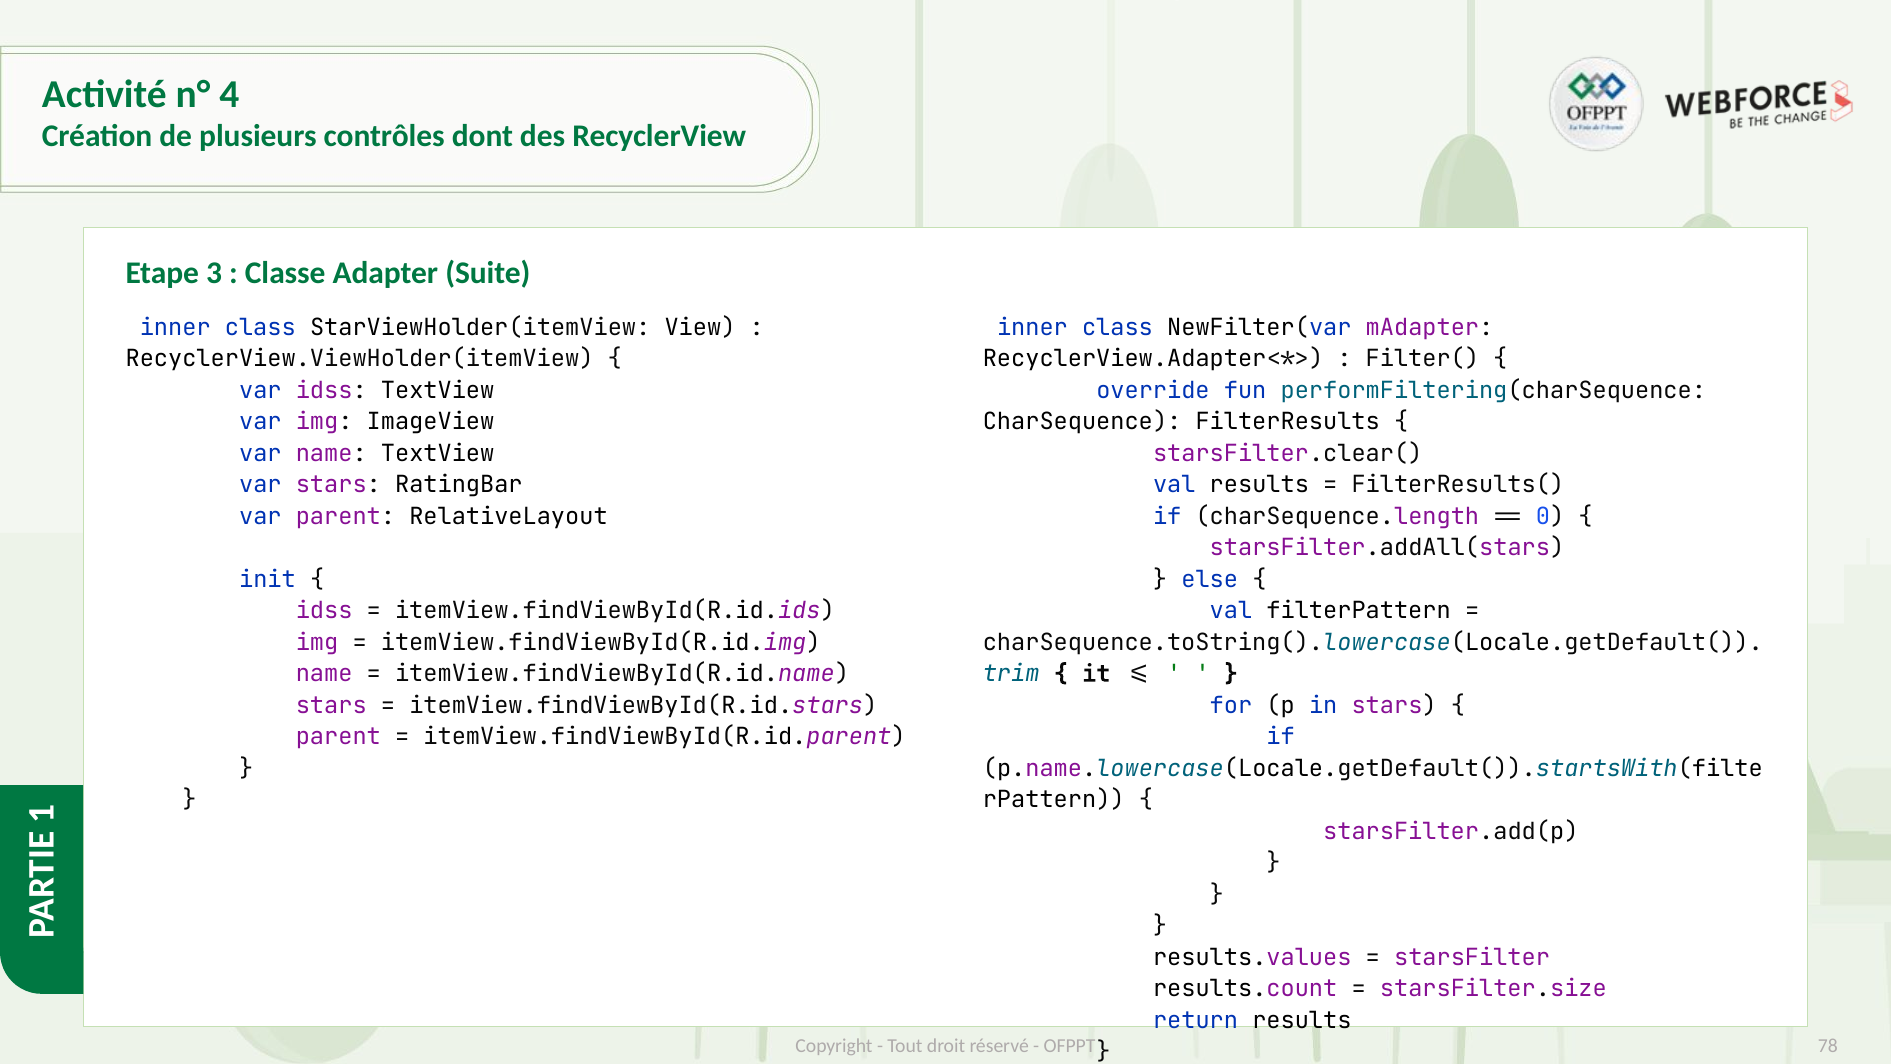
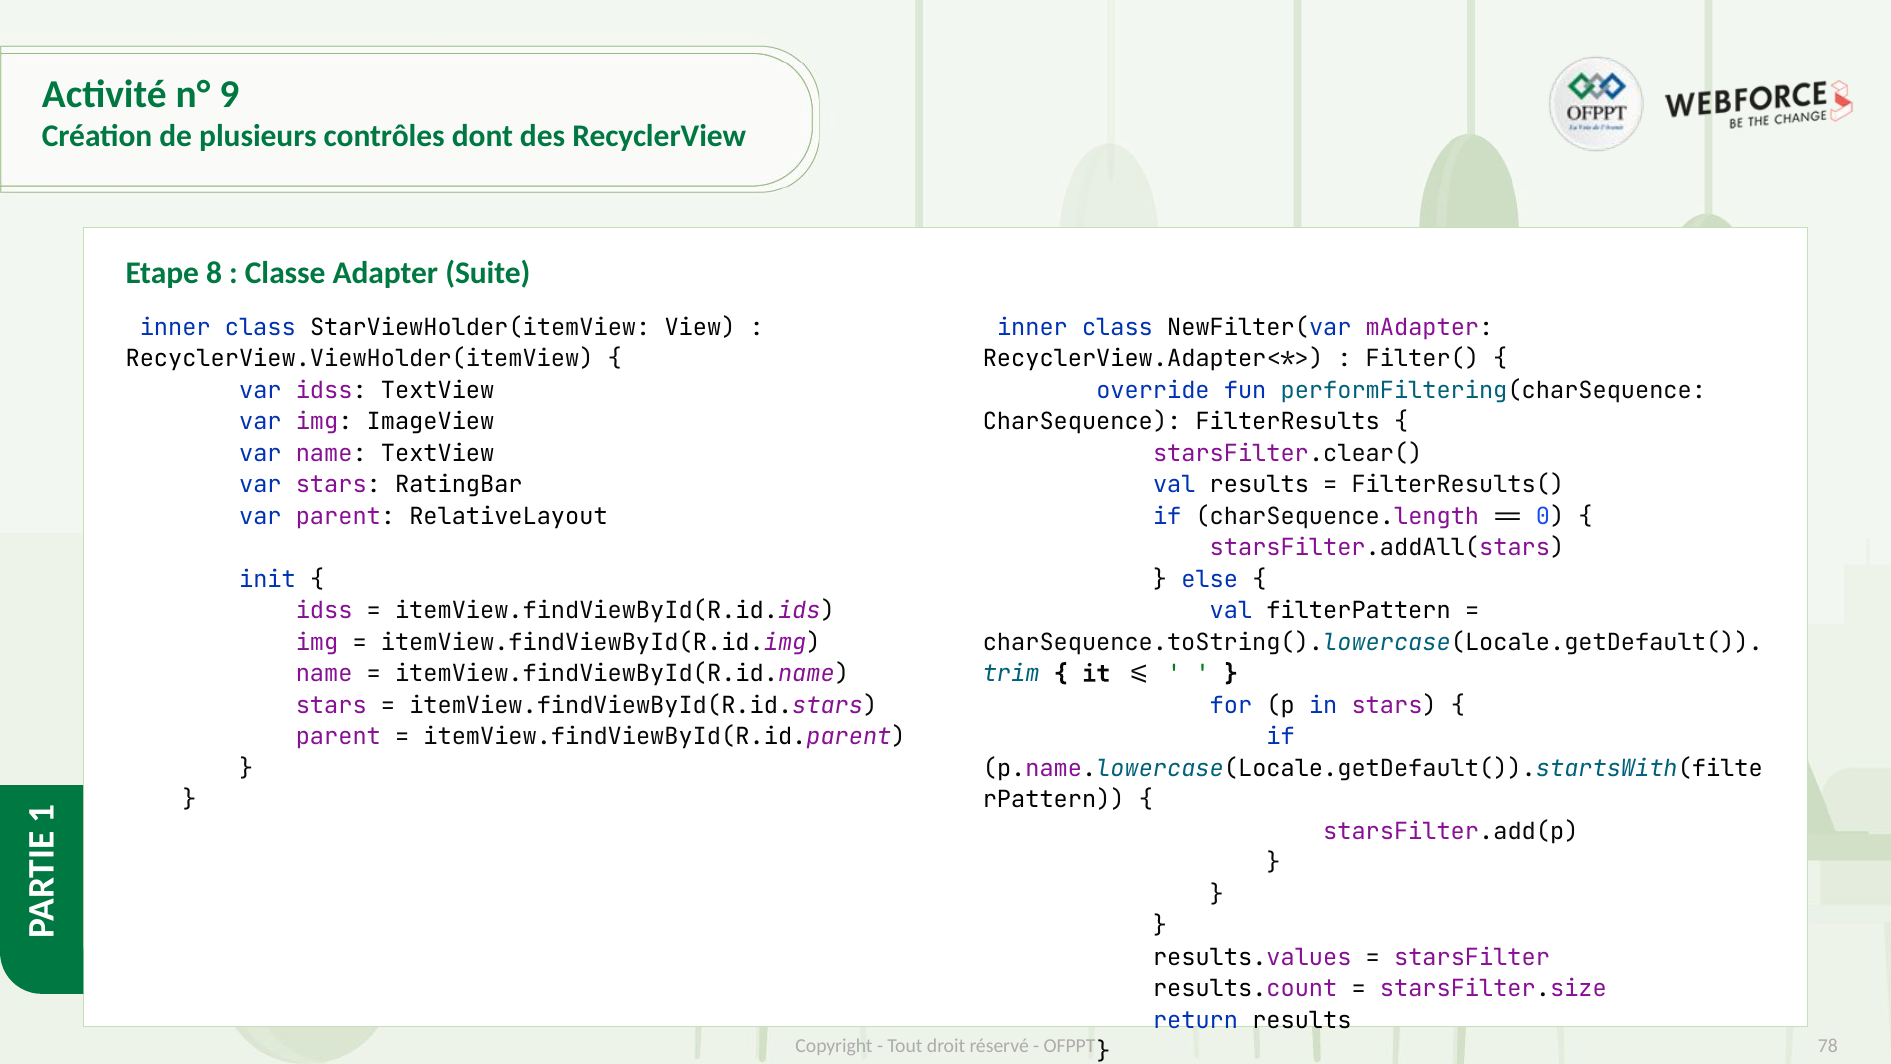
4: 4 -> 9
3: 3 -> 8
